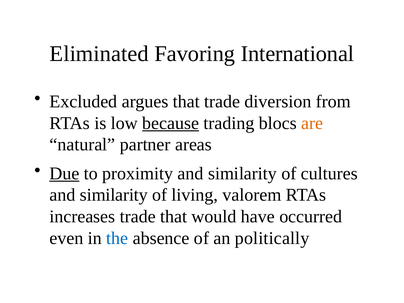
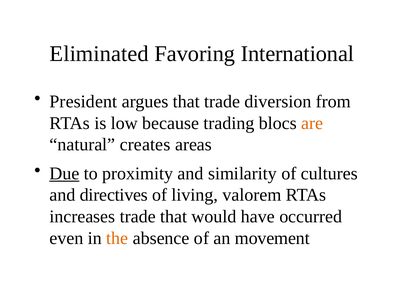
Excluded: Excluded -> President
because underline: present -> none
partner: partner -> creates
similarity at (114, 195): similarity -> directives
the colour: blue -> orange
politically: politically -> movement
